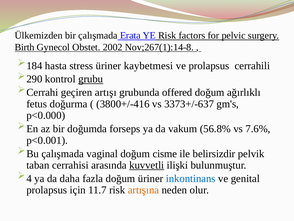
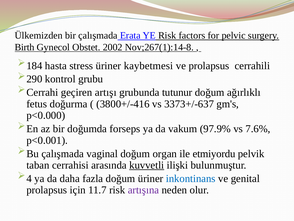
grubu underline: present -> none
offered: offered -> tutunur
56.8%: 56.8% -> 97.9%
cisme: cisme -> organ
belirsizdir: belirsizdir -> etmiyordu
artışına colour: orange -> purple
